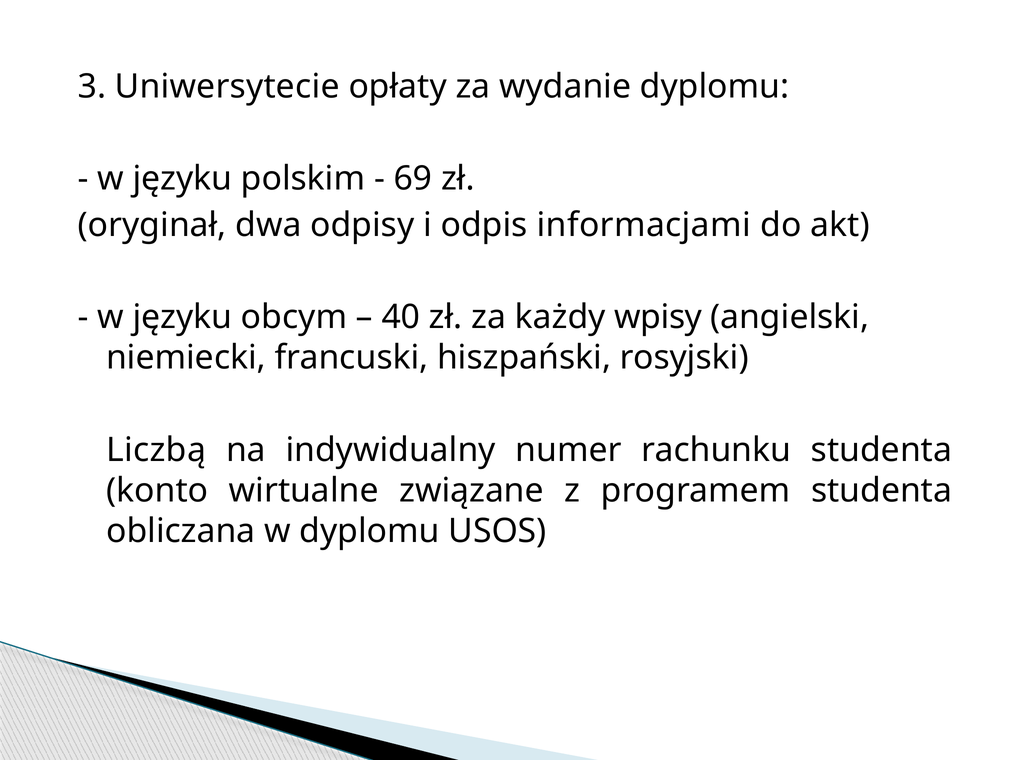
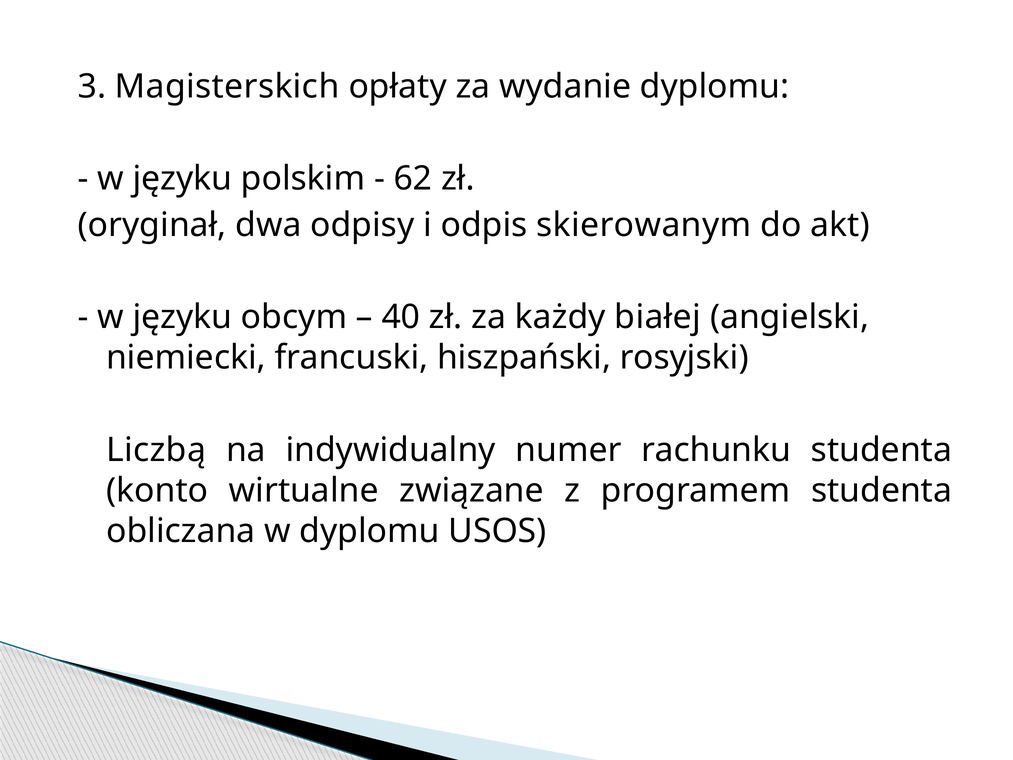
Uniwersytecie: Uniwersytecie -> Magisterskich
69: 69 -> 62
informacjami: informacjami -> skierowanym
wpisy: wpisy -> białej
